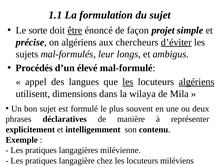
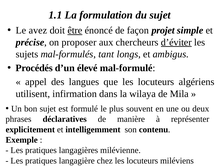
sorte: sorte -> avez
on algériens: algériens -> proposer
leur: leur -> tant
les at (128, 82) underline: present -> none
algériens at (197, 82) underline: present -> none
dimensions: dimensions -> infirmation
